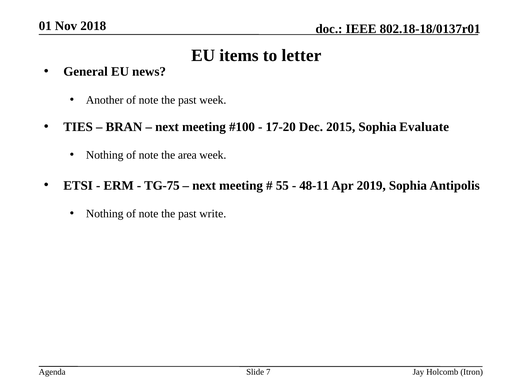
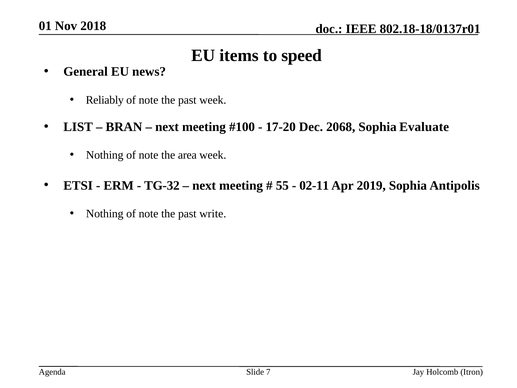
letter: letter -> speed
Another: Another -> Reliably
TIES: TIES -> LIST
2015: 2015 -> 2068
TG-75: TG-75 -> TG-32
48-11: 48-11 -> 02-11
